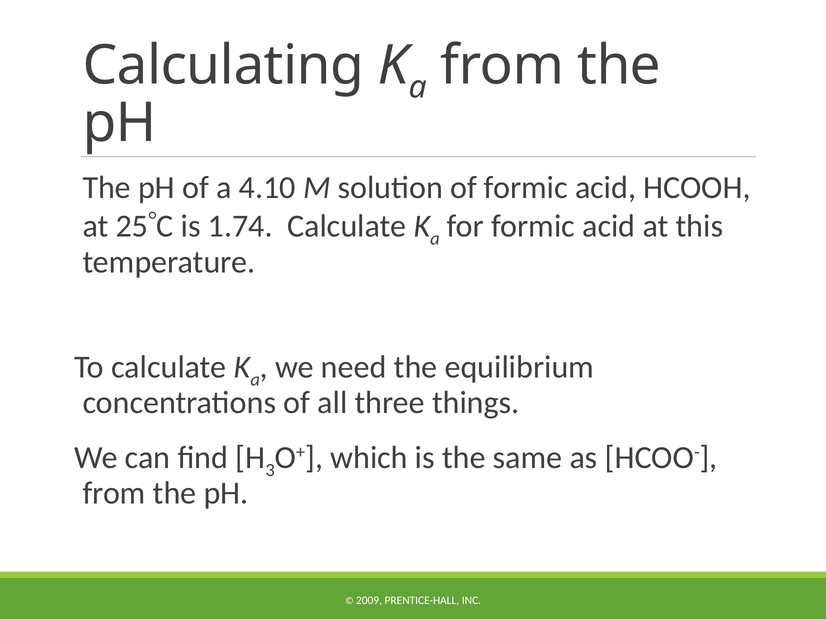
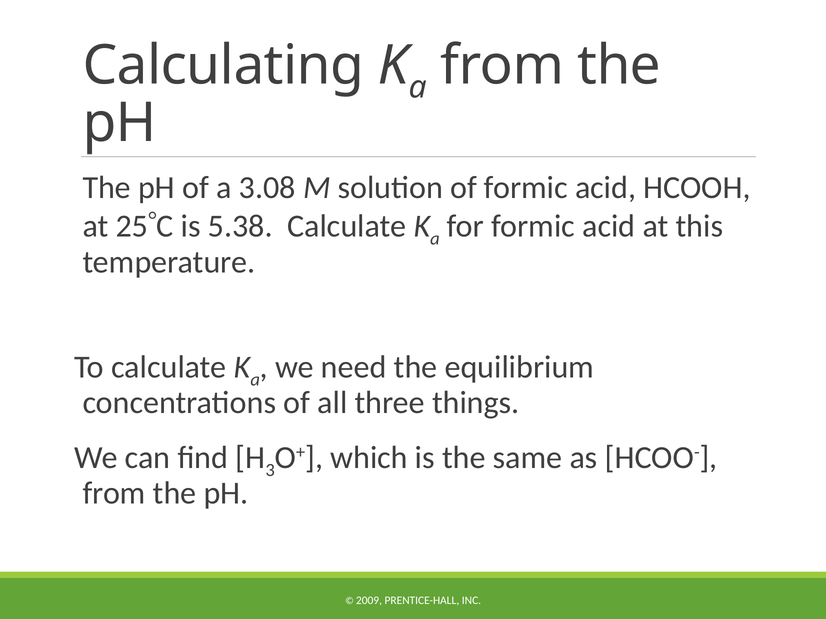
4.10: 4.10 -> 3.08
1.74: 1.74 -> 5.38
